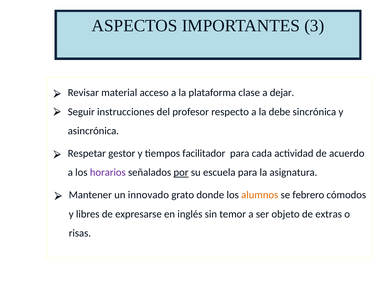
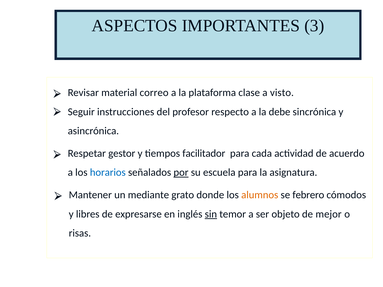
acceso: acceso -> correo
dejar: dejar -> visto
horarios colour: purple -> blue
innovado: innovado -> mediante
sin underline: none -> present
extras: extras -> mejor
